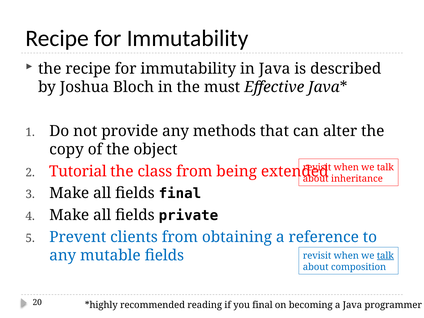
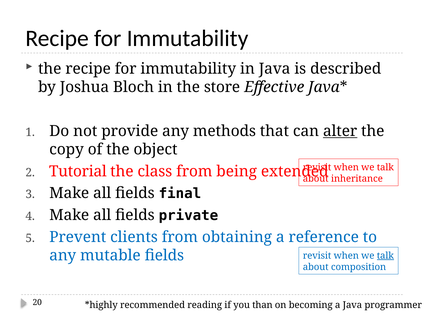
must: must -> store
alter underline: none -> present
you final: final -> than
